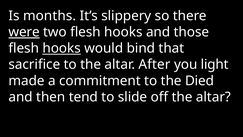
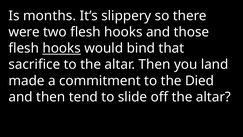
were underline: present -> none
altar After: After -> Then
light: light -> land
